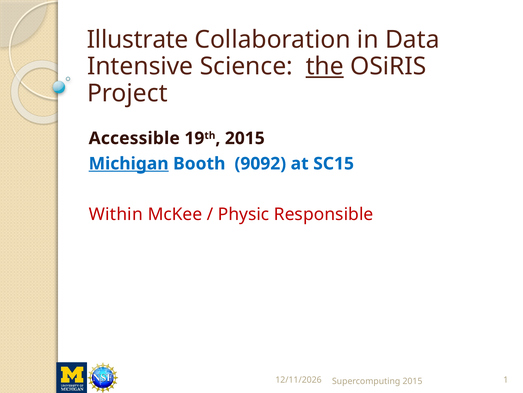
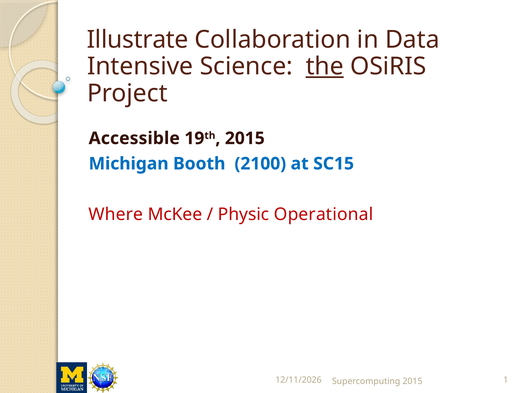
Michigan underline: present -> none
9092: 9092 -> 2100
Within: Within -> Where
Responsible: Responsible -> Operational
